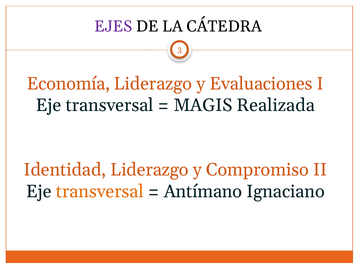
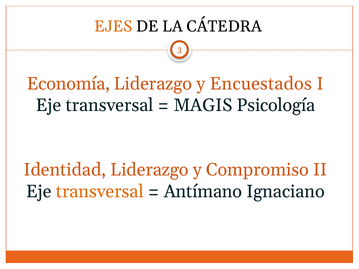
EJES colour: purple -> orange
Evaluaciones: Evaluaciones -> Encuestados
Realizada: Realizada -> Psicología
